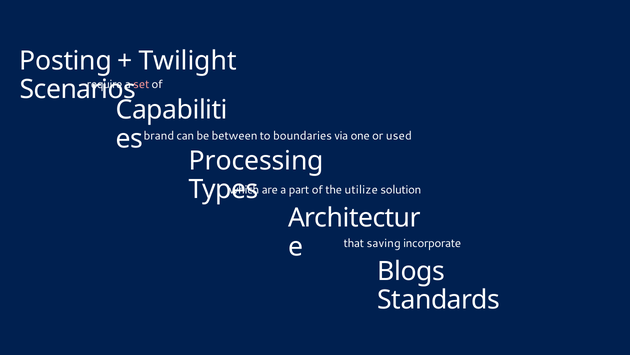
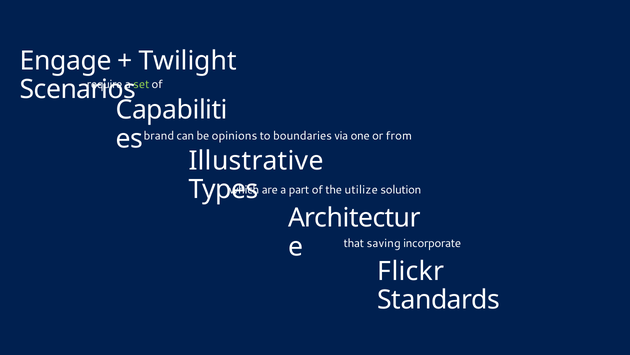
Posting: Posting -> Engage
set colour: pink -> light green
between: between -> opinions
used: used -> from
Processing: Processing -> Illustrative
Blogs: Blogs -> Flickr
